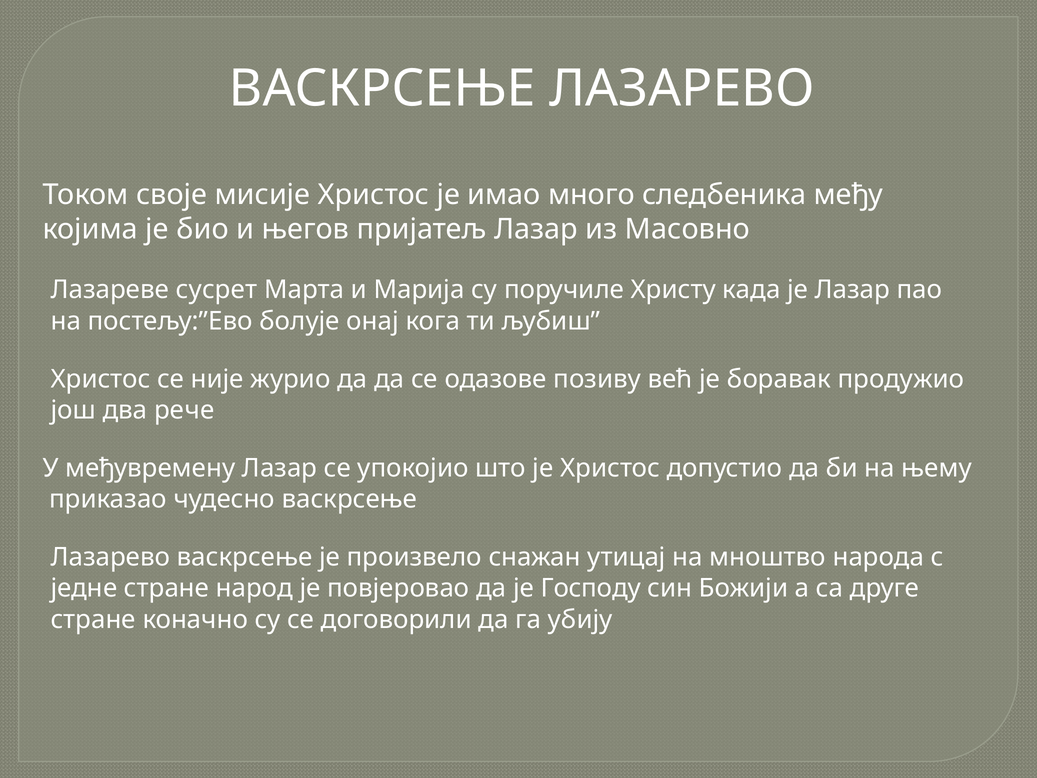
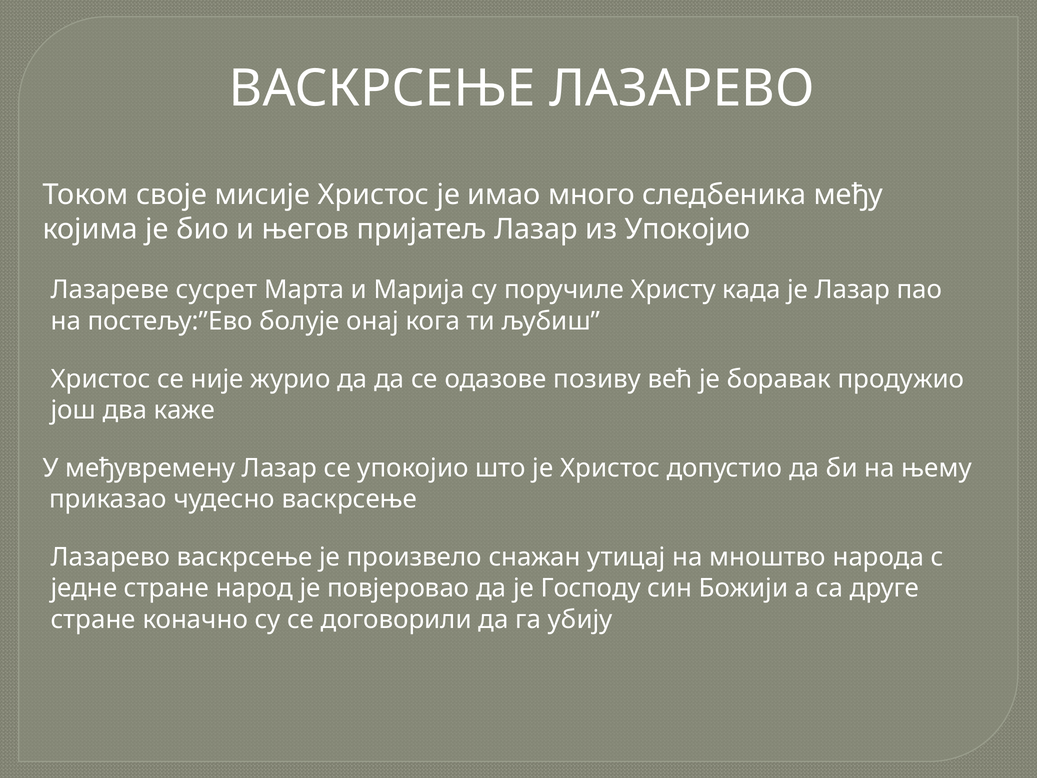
из Масовно: Масовно -> Упокојио
рече: рече -> каже
